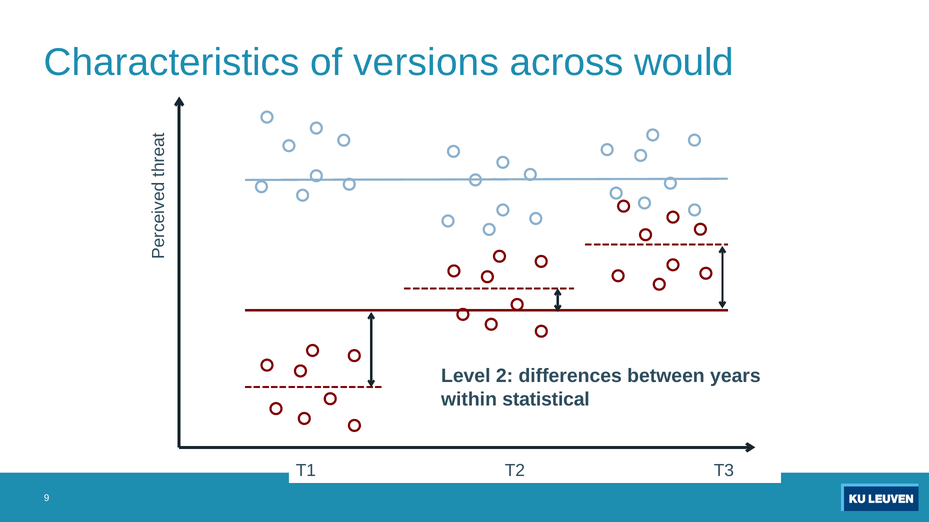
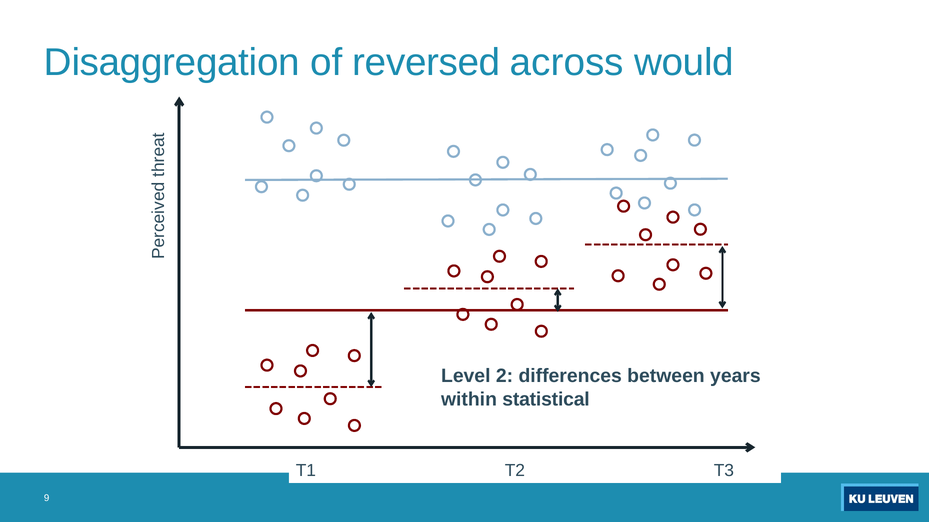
Characteristics: Characteristics -> Disaggregation
versions: versions -> reversed
